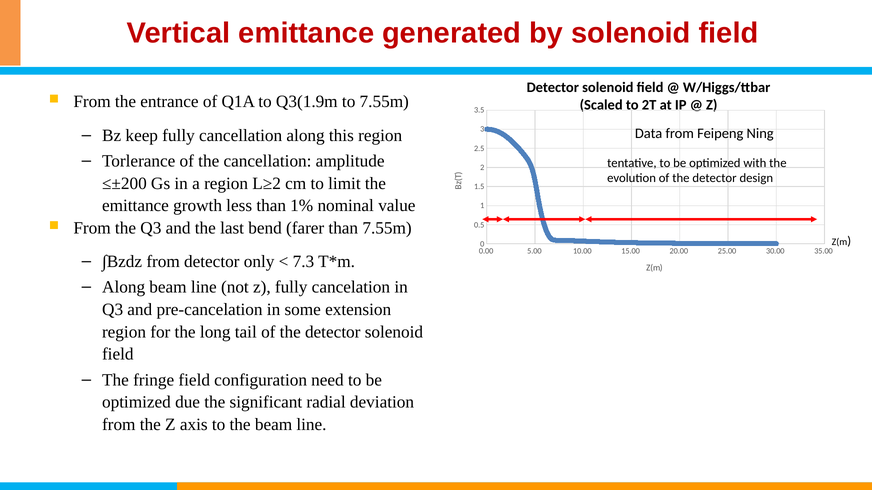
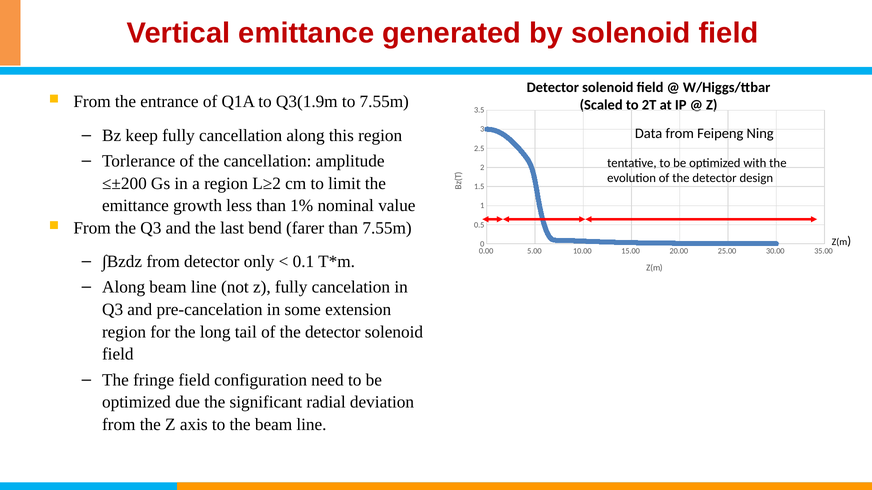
7.3: 7.3 -> 0.1
